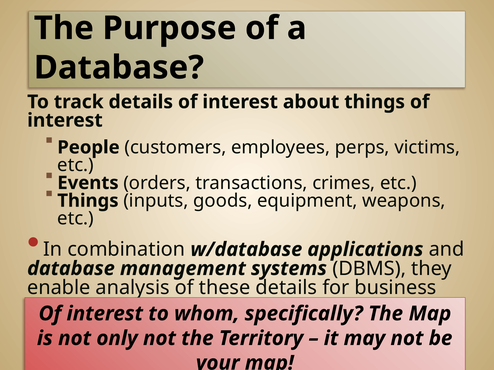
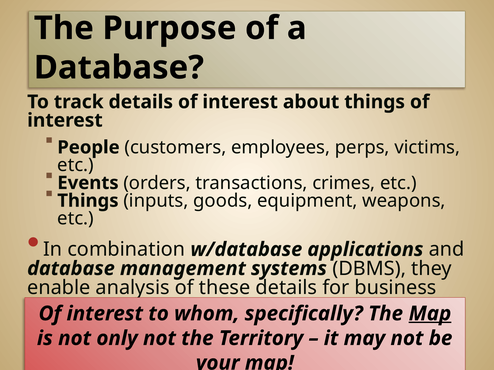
Map at (430, 314) underline: none -> present
